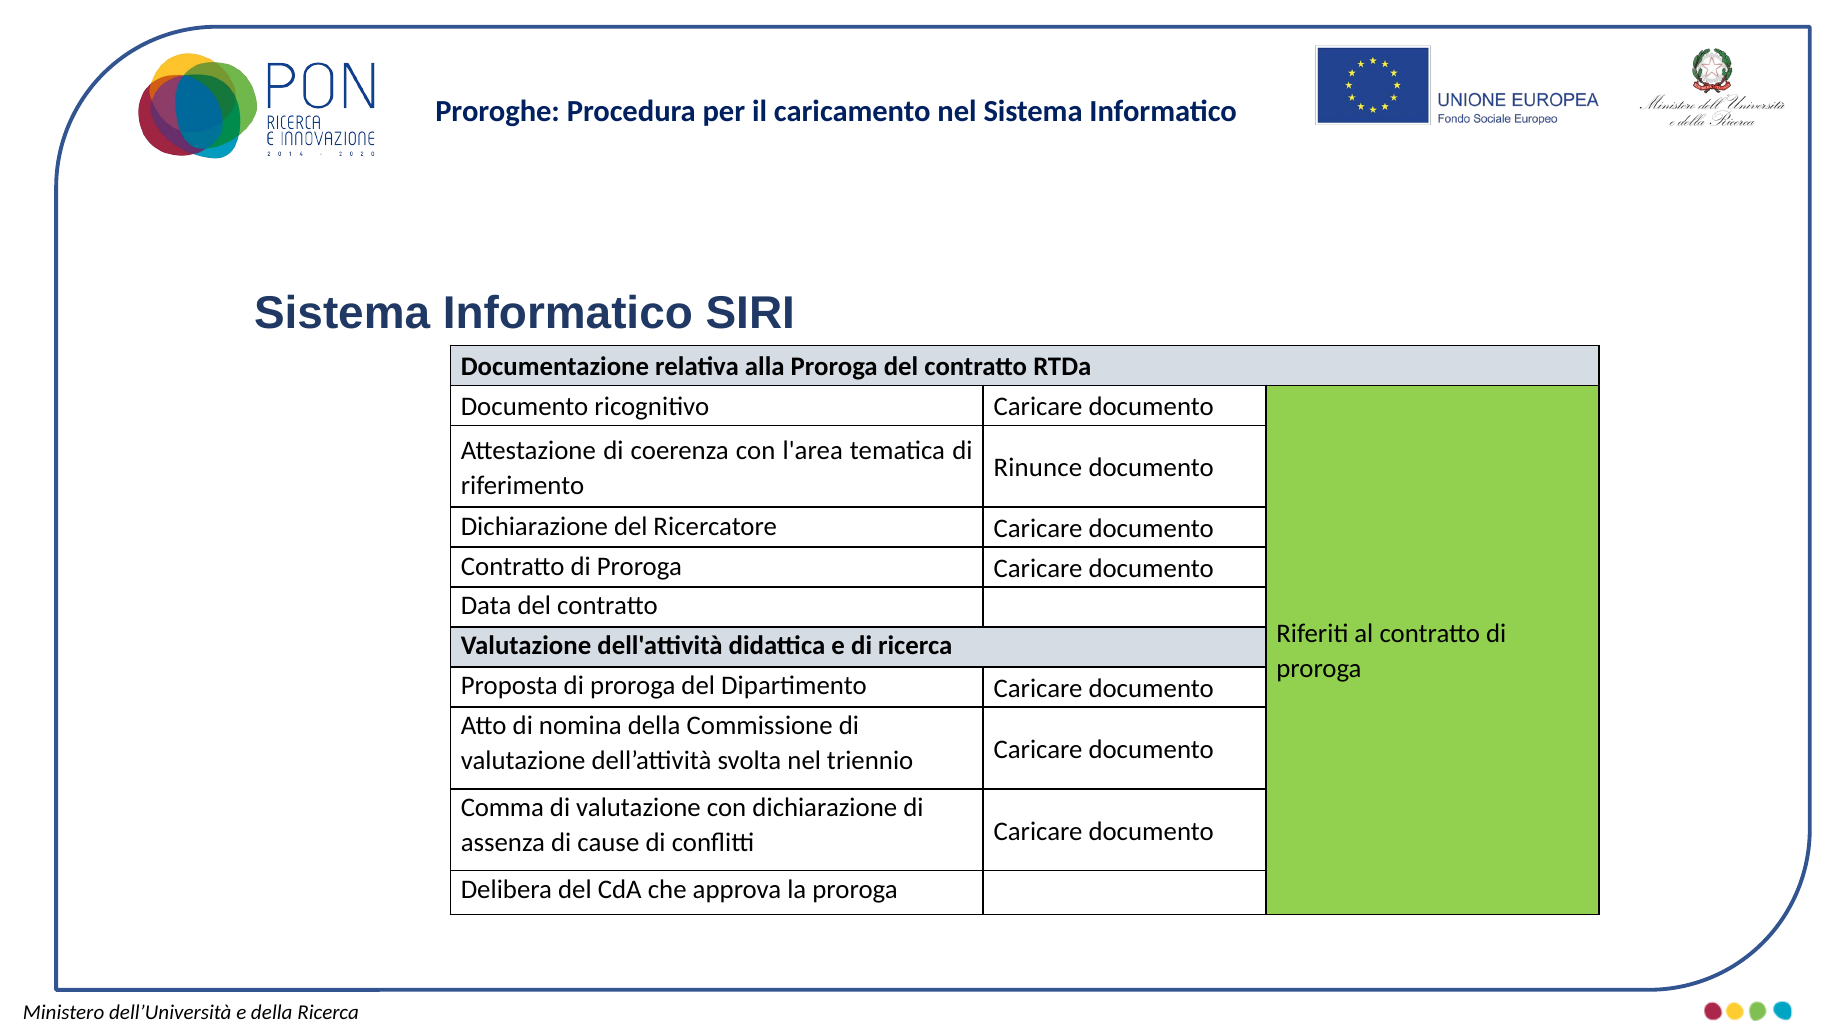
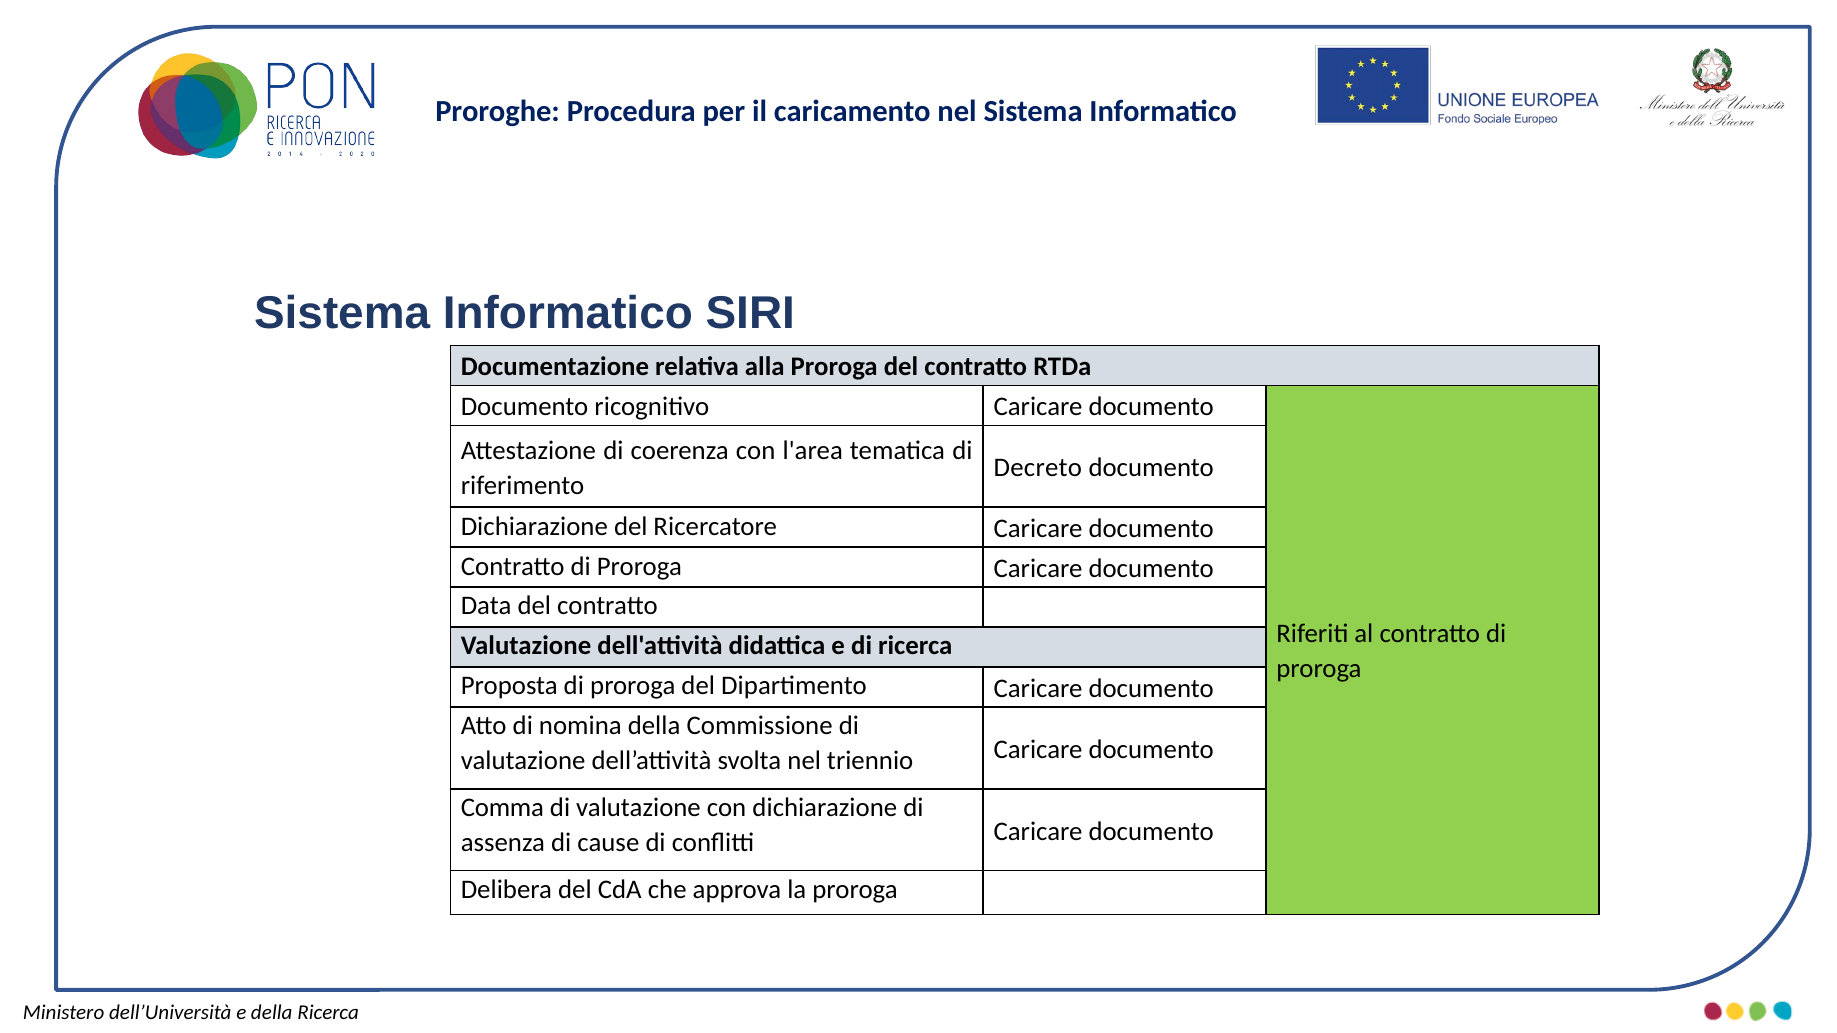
Rinunce: Rinunce -> Decreto
